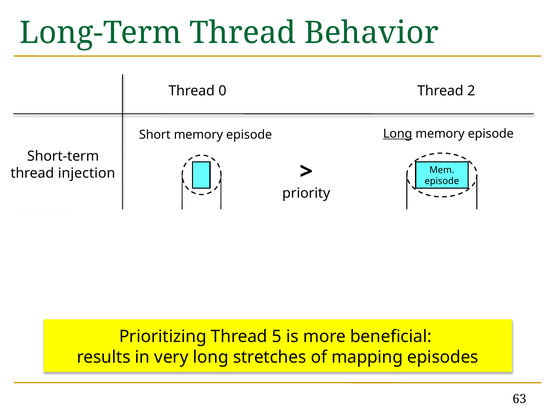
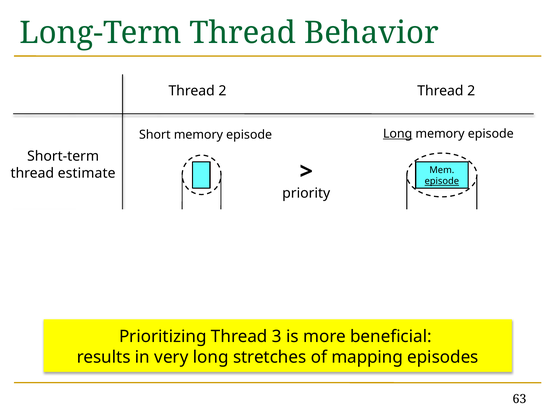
0 at (222, 91): 0 -> 2
injection: injection -> estimate
episode at (442, 181) underline: none -> present
5: 5 -> 3
